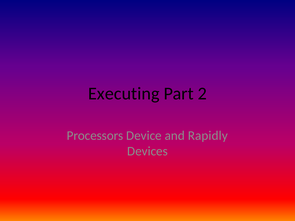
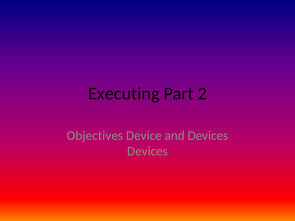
Processors: Processors -> Objectives
and Rapidly: Rapidly -> Devices
